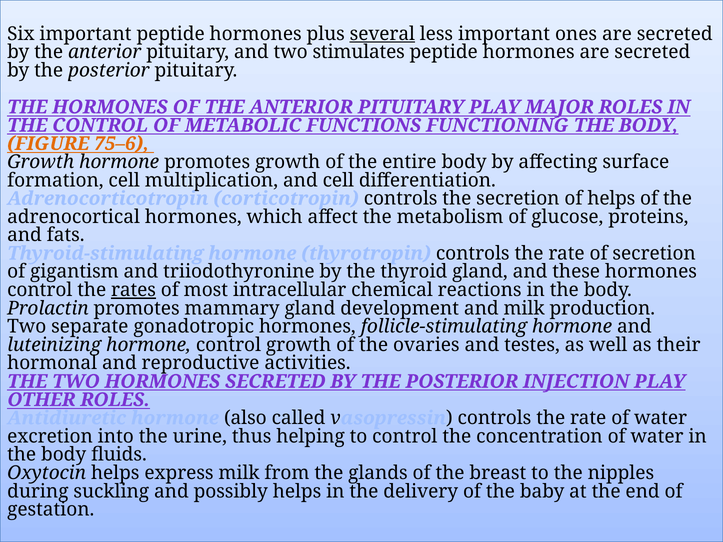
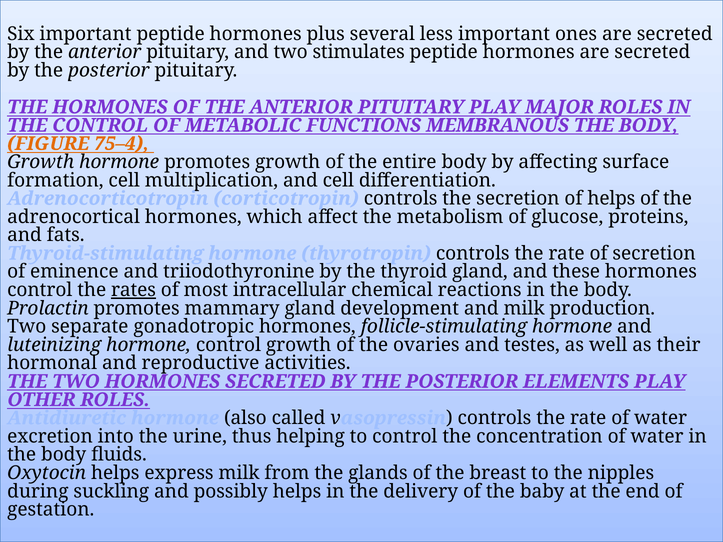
several underline: present -> none
FUNCTIONING: FUNCTIONING -> MEMBRANOUS
75–6: 75–6 -> 75–4
gigantism: gigantism -> eminence
INJECTION: INJECTION -> ELEMENTS
